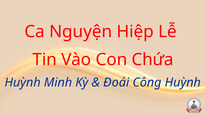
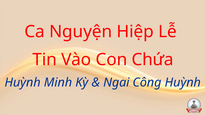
Đoái: Đoái -> Ngai
